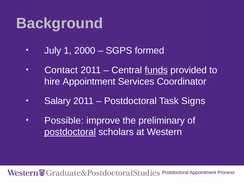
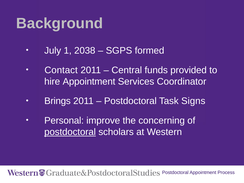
2000: 2000 -> 2038
funds underline: present -> none
Salary: Salary -> Brings
Possible: Possible -> Personal
preliminary: preliminary -> concerning
